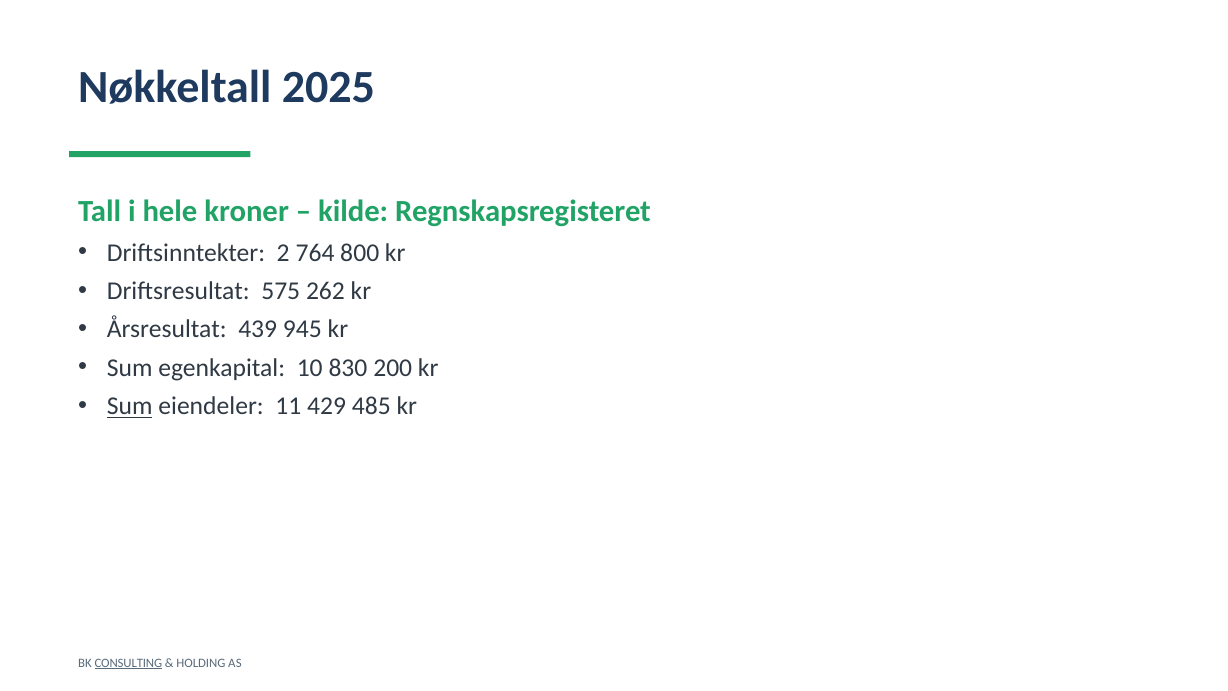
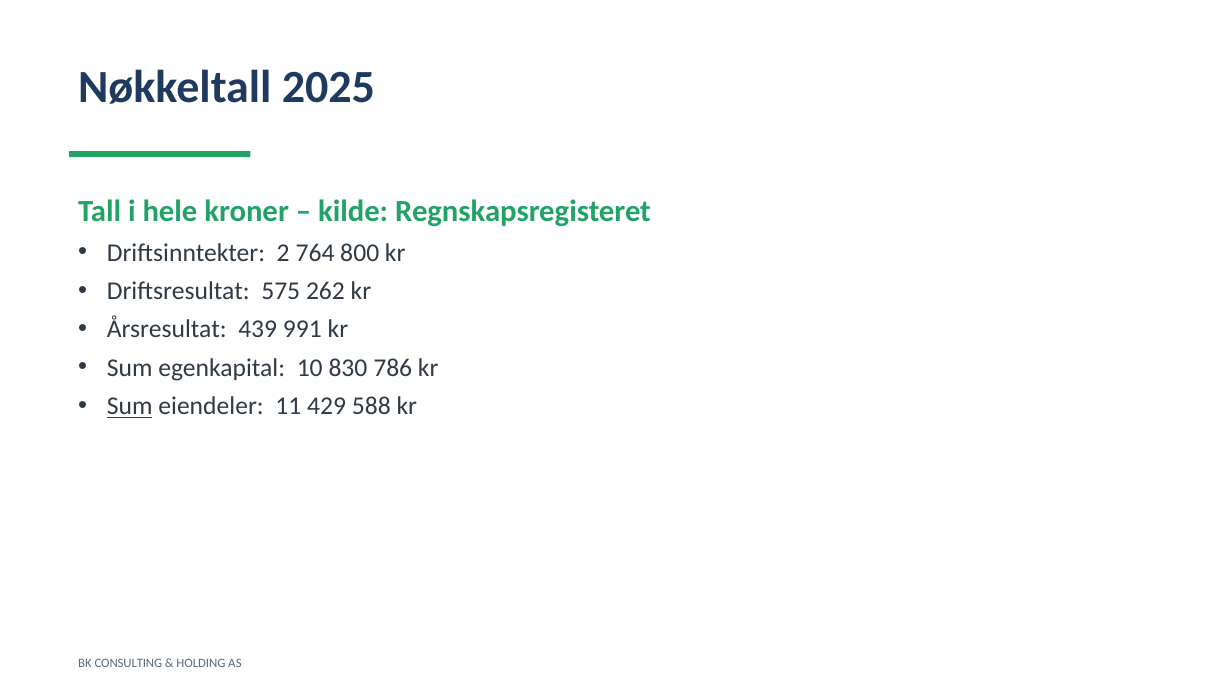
945: 945 -> 991
200: 200 -> 786
485: 485 -> 588
CONSULTING underline: present -> none
